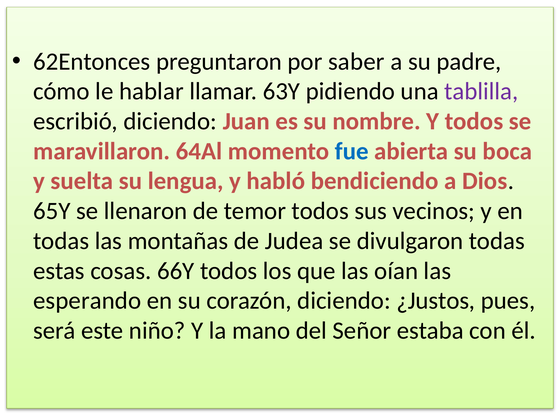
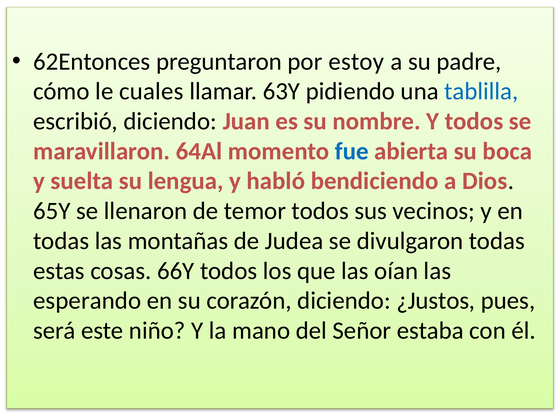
saber: saber -> estoy
hablar: hablar -> cuales
tablilla colour: purple -> blue
